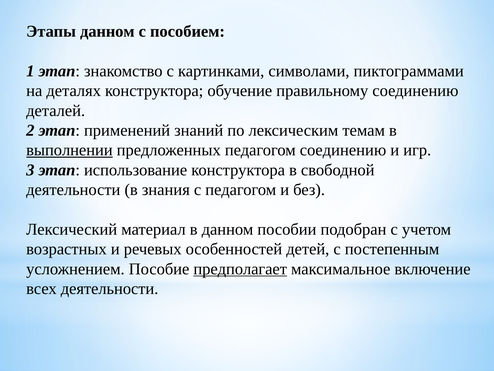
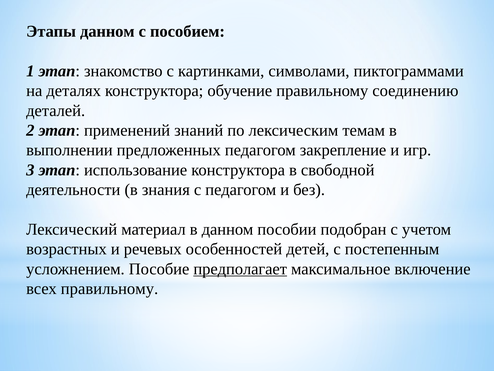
выполнении underline: present -> none
педагогом соединению: соединению -> закрепление
всех деятельности: деятельности -> правильному
